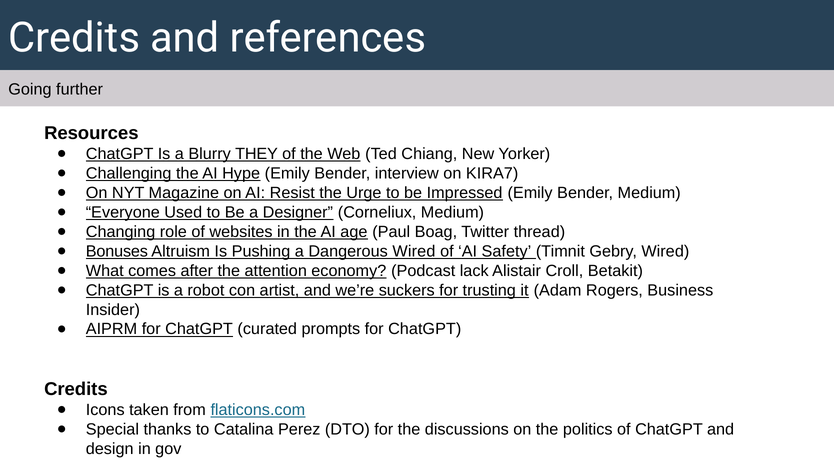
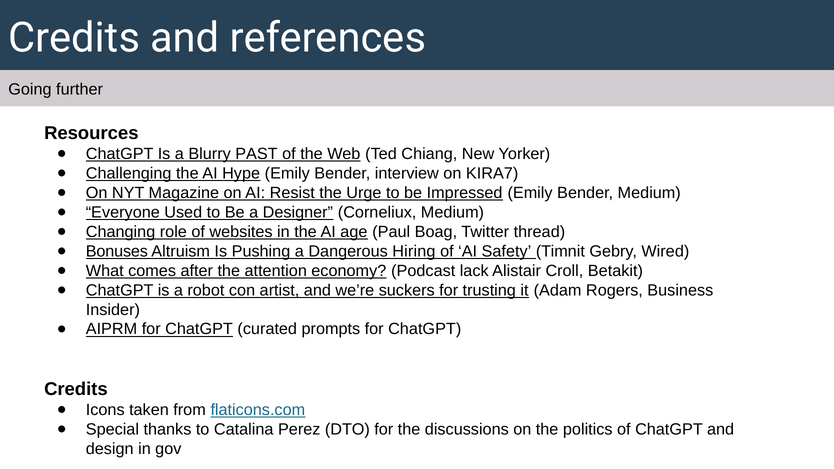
THEY: THEY -> PAST
Dangerous Wired: Wired -> Hiring
